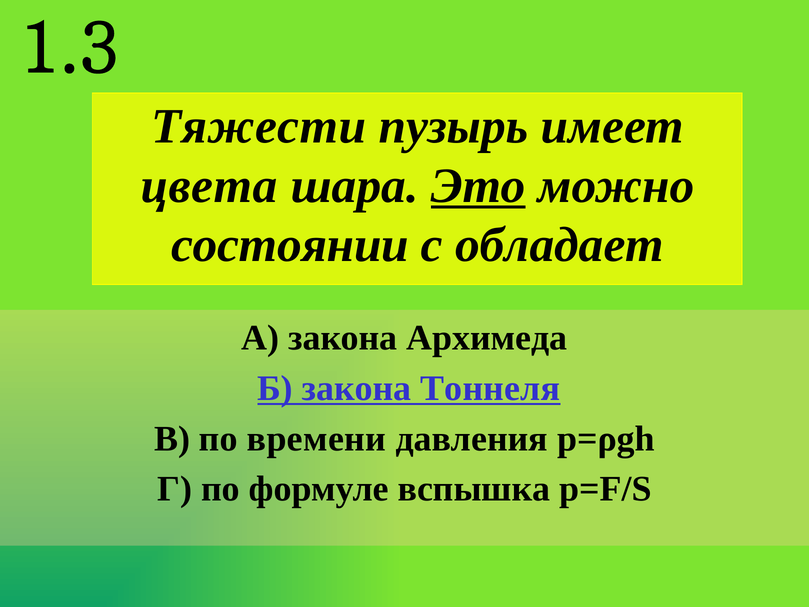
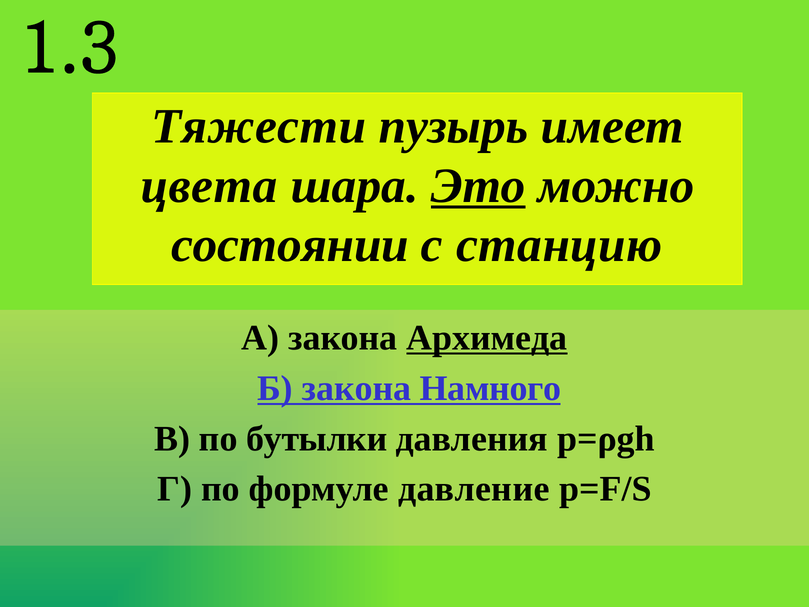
обладает: обладает -> станцию
Архимеда underline: none -> present
Тоннеля: Тоннеля -> Намного
времени: времени -> бутылки
вспышка: вспышка -> давление
